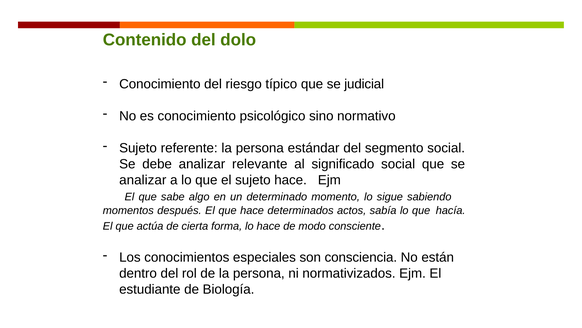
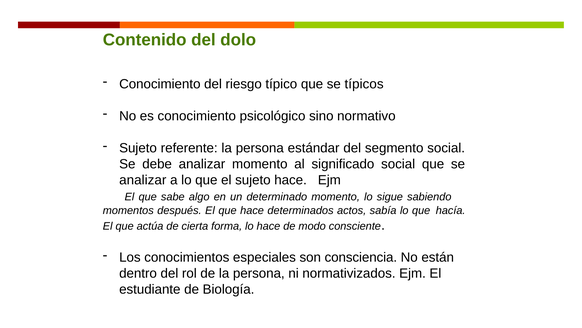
judicial: judicial -> típicos
analizar relevante: relevante -> momento
